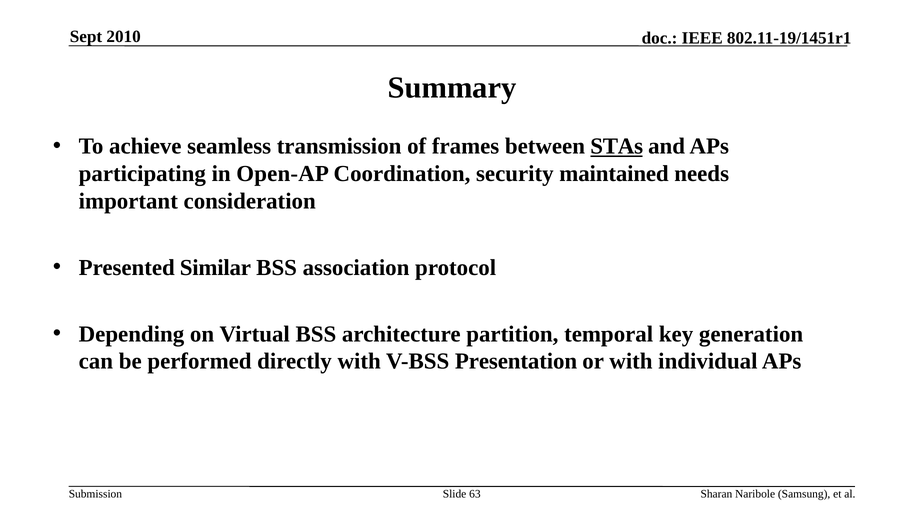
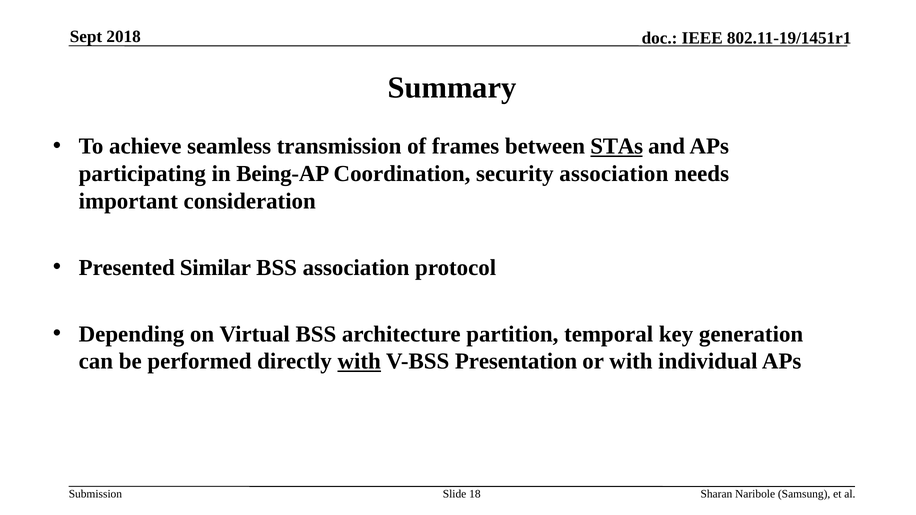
2010: 2010 -> 2018
Open-AP: Open-AP -> Being-AP
security maintained: maintained -> association
with at (359, 362) underline: none -> present
63: 63 -> 18
